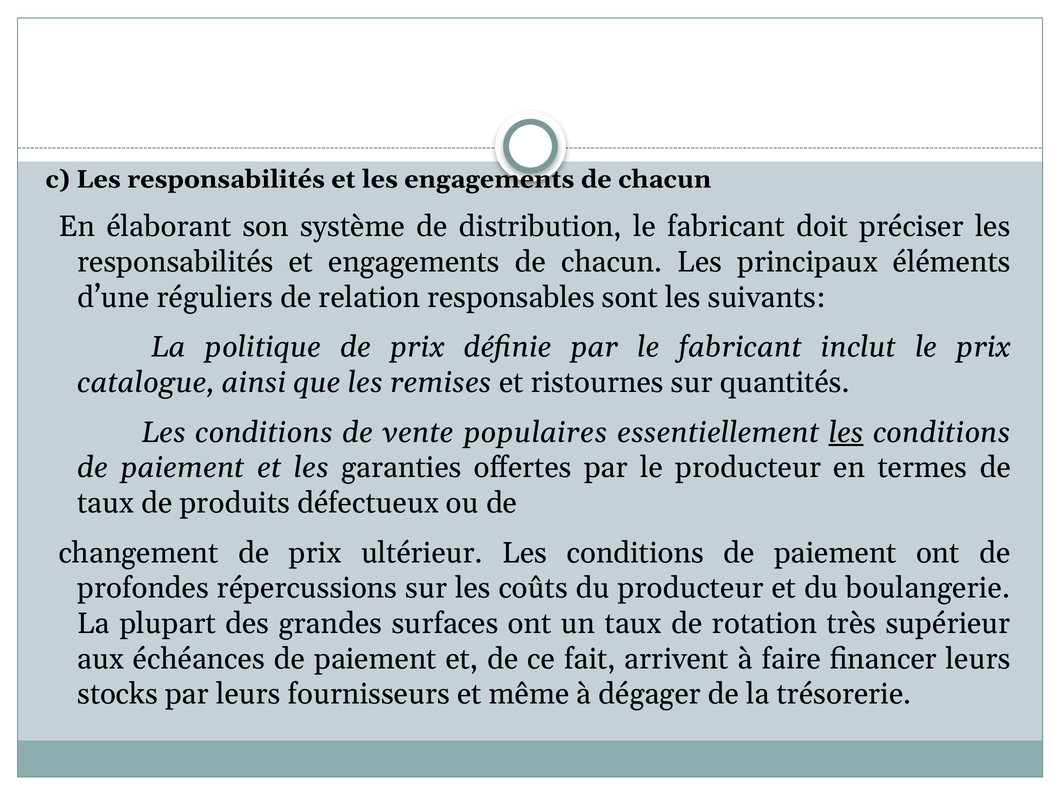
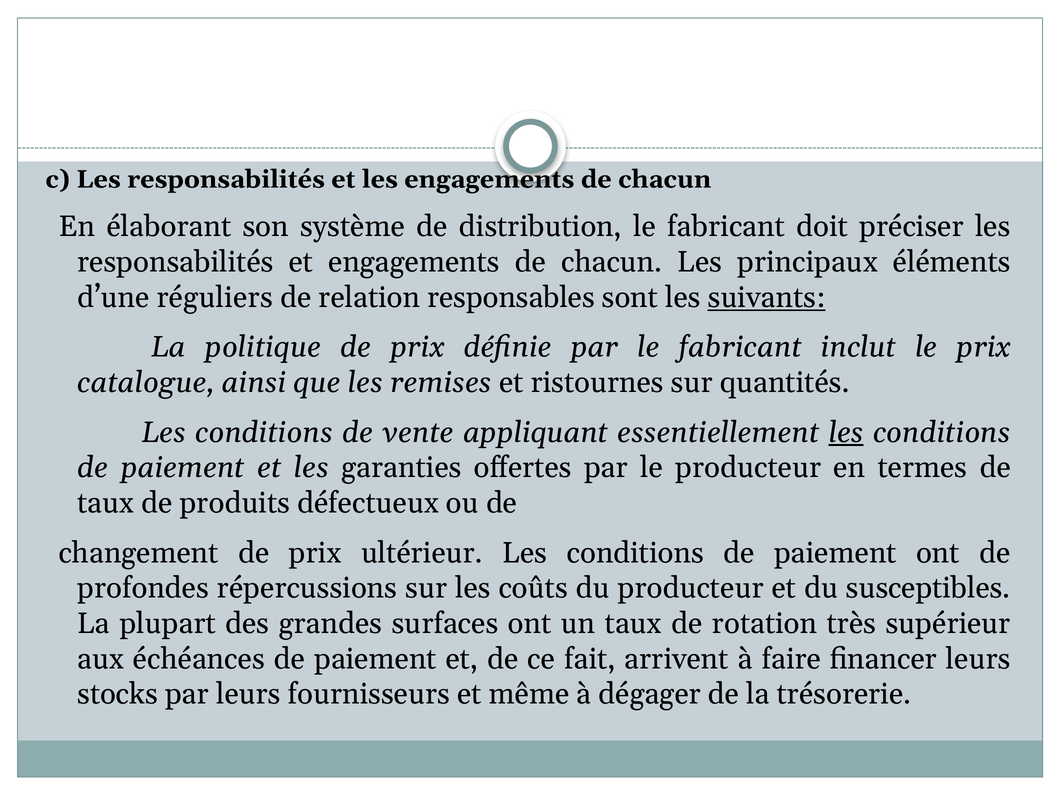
suivants underline: none -> present
populaires: populaires -> appliquant
boulangerie: boulangerie -> susceptibles
